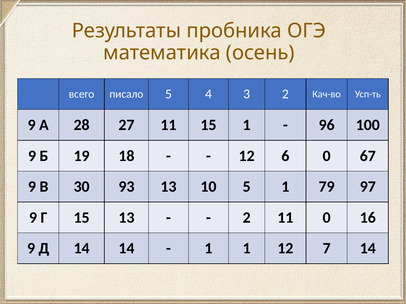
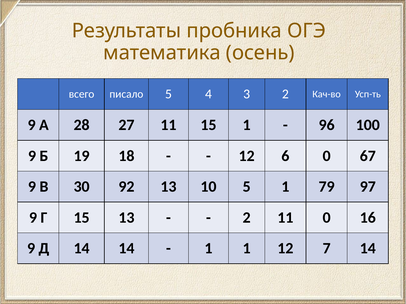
93: 93 -> 92
